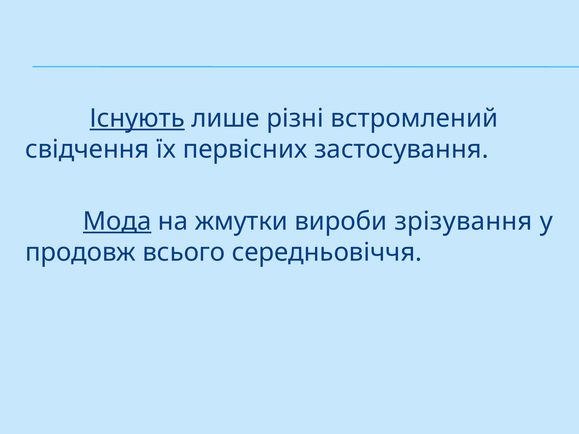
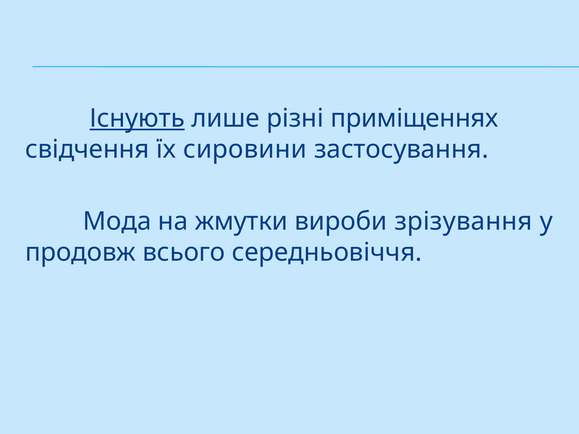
встромлений: встромлений -> приміщеннях
первісних: первісних -> сировини
Мода underline: present -> none
